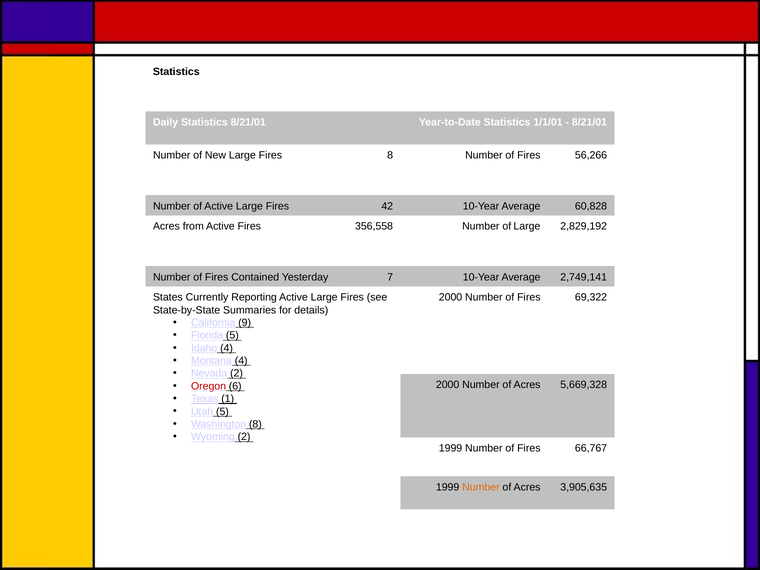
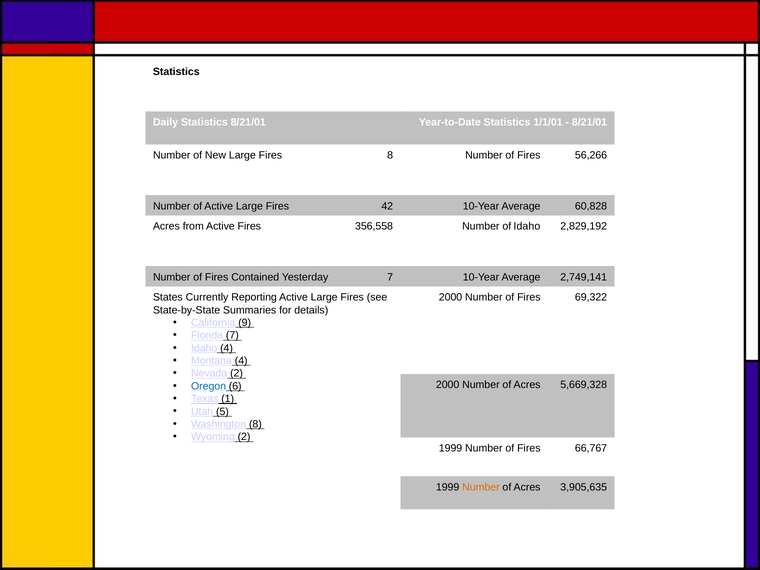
of Large: Large -> Idaho
Florida 5: 5 -> 7
Oregon colour: red -> blue
